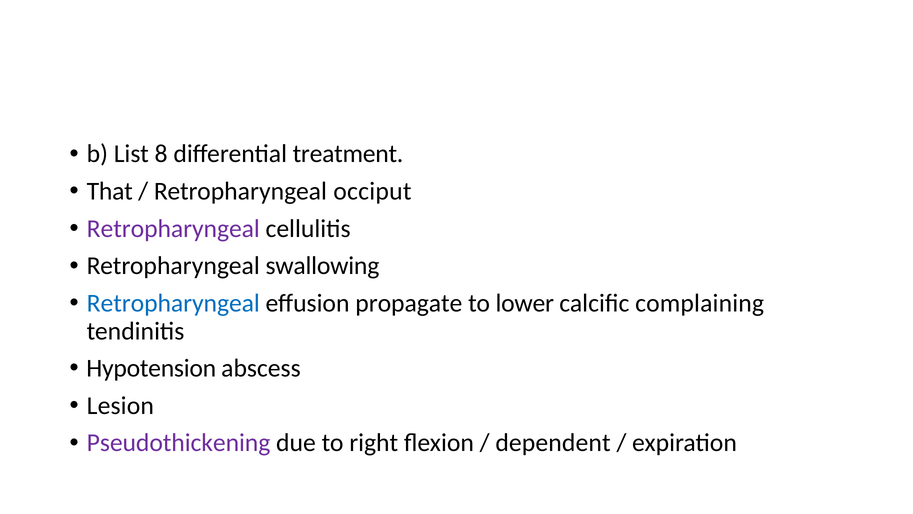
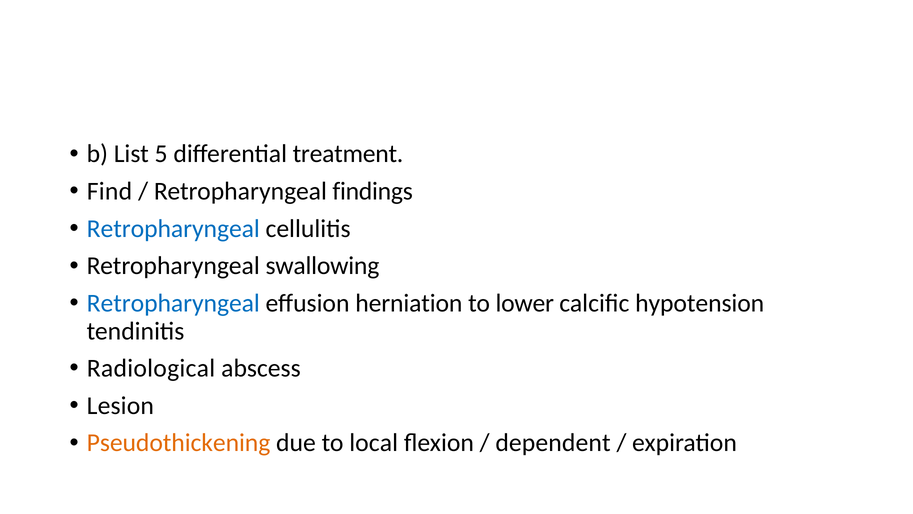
8: 8 -> 5
That: That -> Find
occiput: occiput -> findings
Retropharyngeal at (173, 228) colour: purple -> blue
propagate: propagate -> herniation
complaining: complaining -> hypotension
Hypotension: Hypotension -> Radiological
Pseudothickening colour: purple -> orange
right: right -> local
